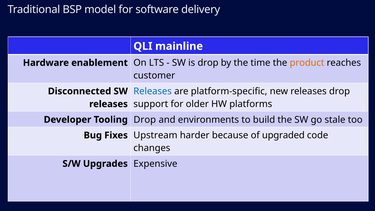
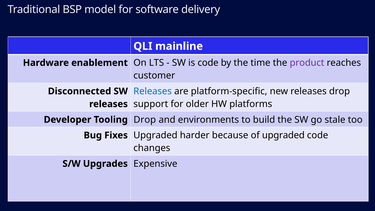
is drop: drop -> code
product colour: orange -> purple
Fixes Upstream: Upstream -> Upgraded
